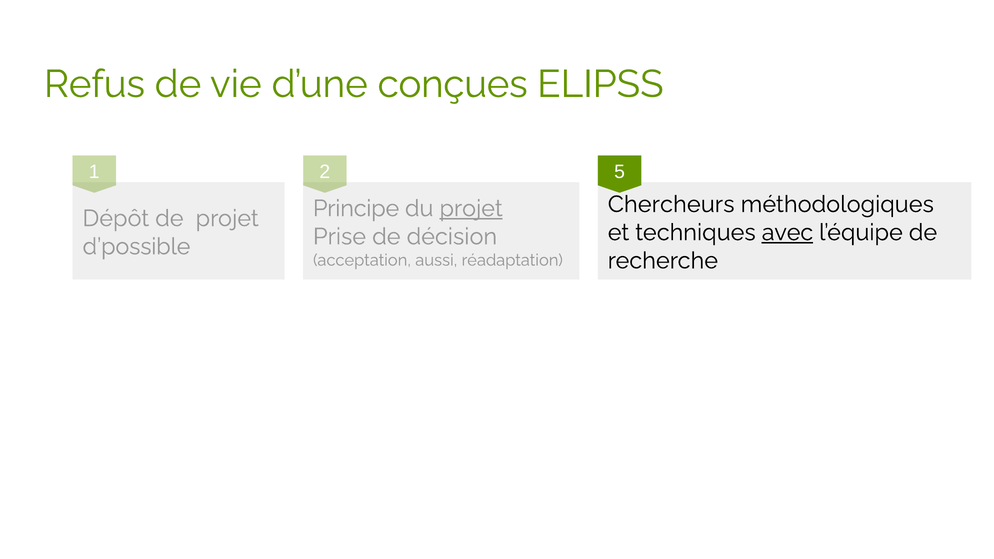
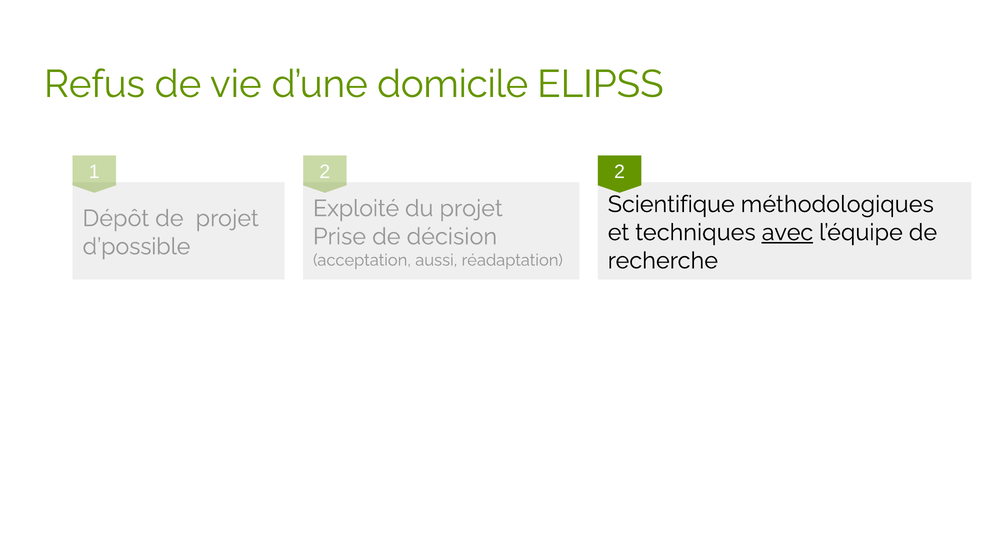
conçues: conçues -> domicile
2 5: 5 -> 2
Chercheurs: Chercheurs -> Scientifique
Principe: Principe -> Exploité
projet at (471, 209) underline: present -> none
